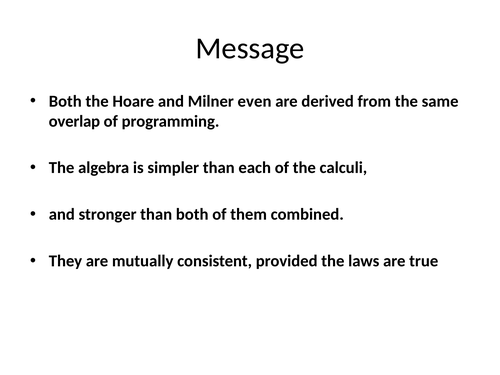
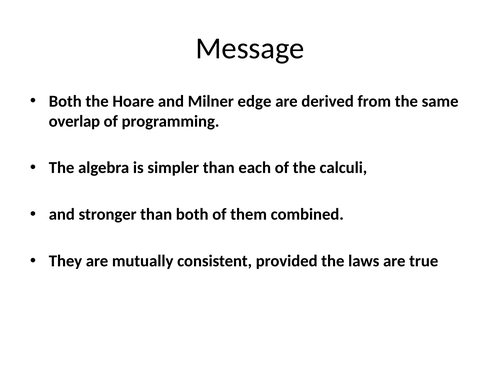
even: even -> edge
